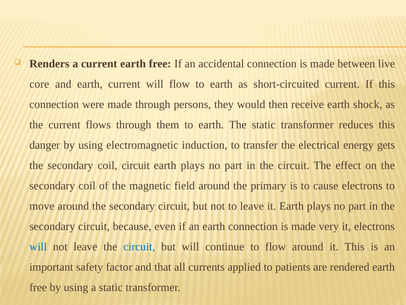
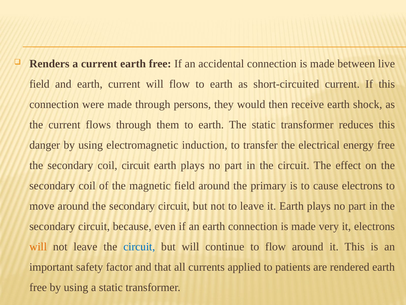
core at (39, 84): core -> field
energy gets: gets -> free
will at (38, 246) colour: blue -> orange
